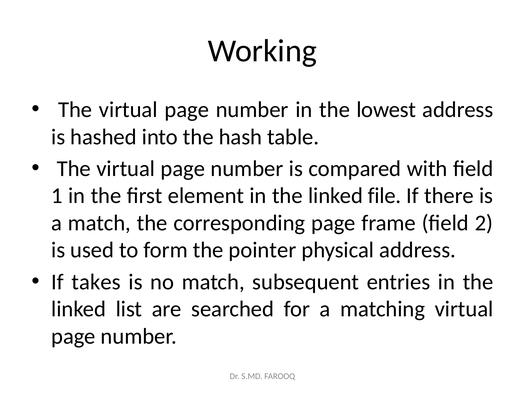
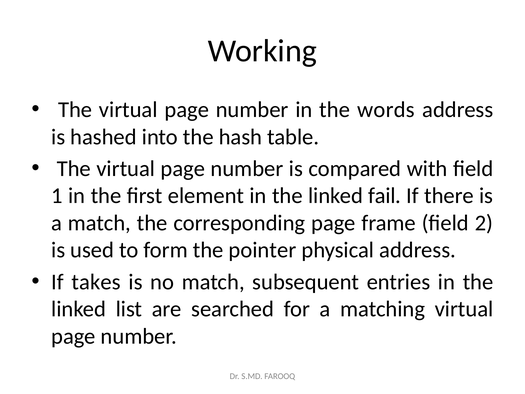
lowest: lowest -> words
file: file -> fail
